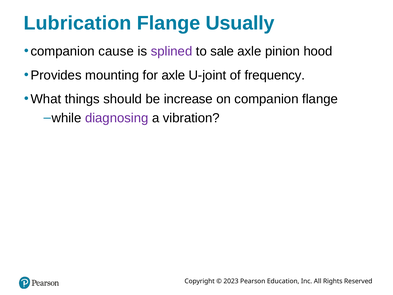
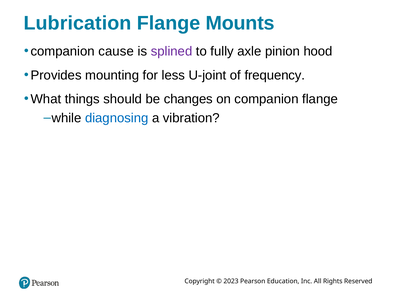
Usually: Usually -> Mounts
sale: sale -> fully
for axle: axle -> less
increase: increase -> changes
diagnosing colour: purple -> blue
